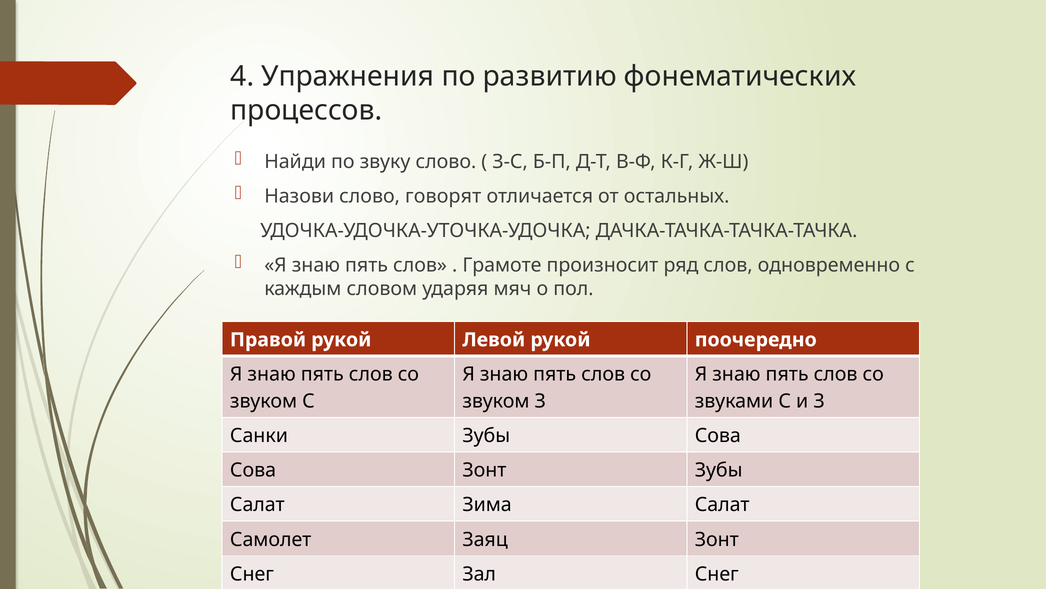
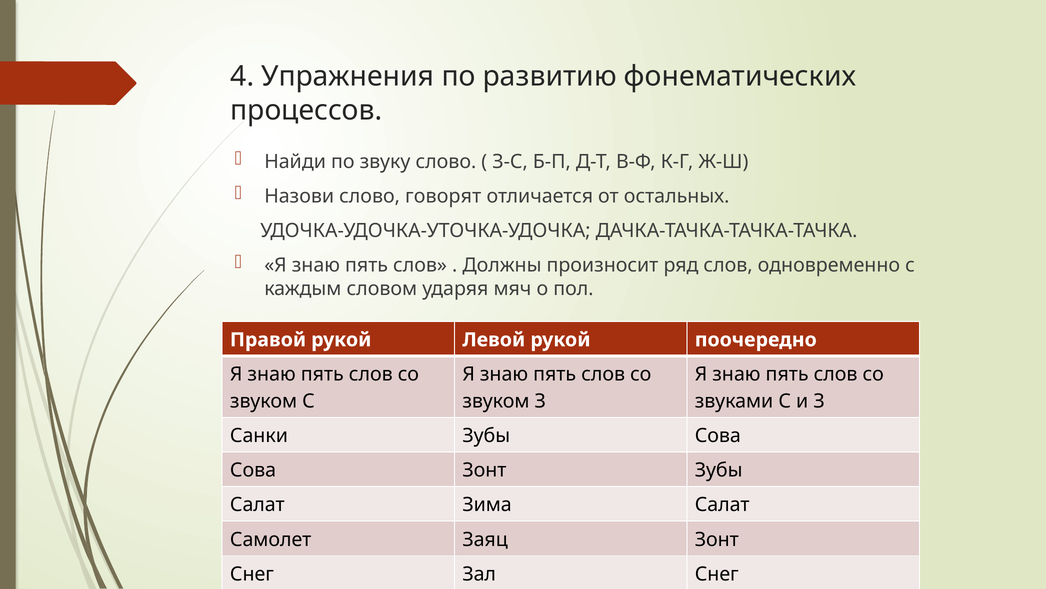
Грамоте: Грамоте -> Должны
